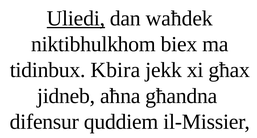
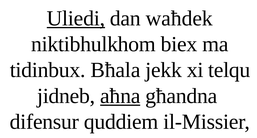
Kbira: Kbira -> Bħala
għax: għax -> telqu
aħna underline: none -> present
